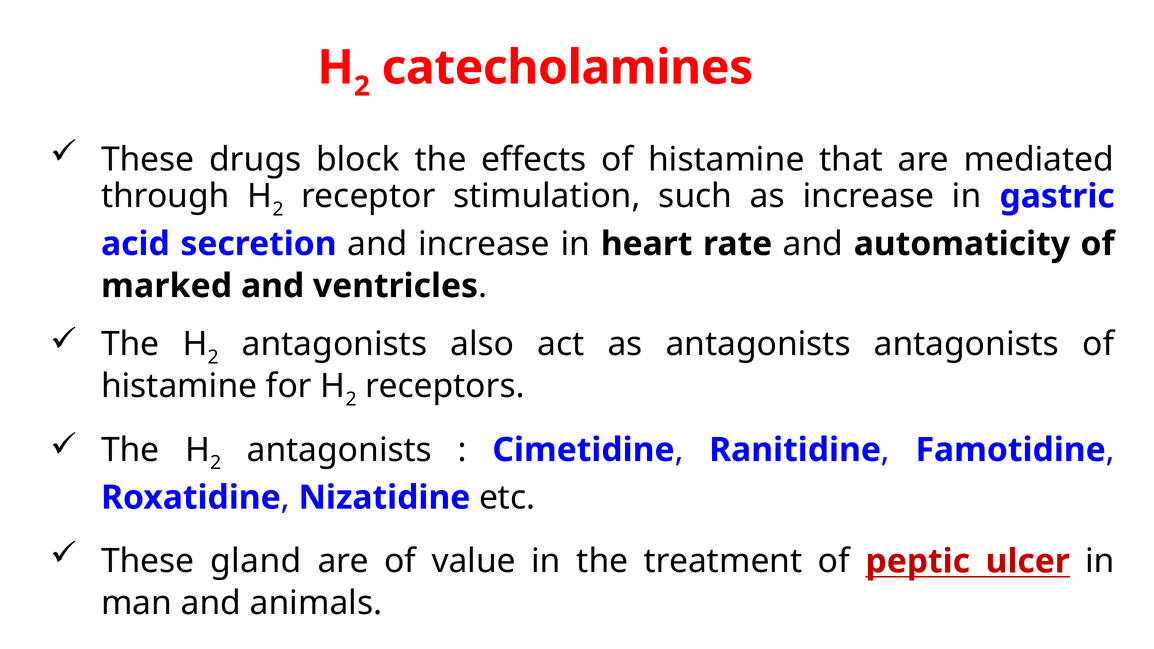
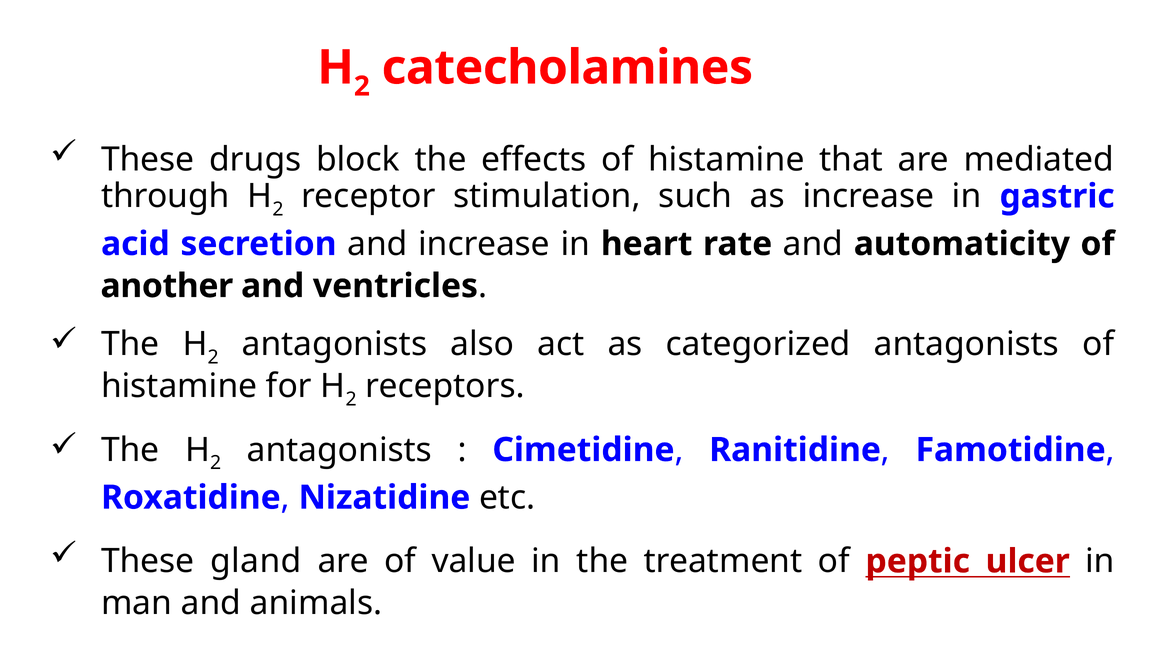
marked: marked -> another
as antagonists: antagonists -> categorized
